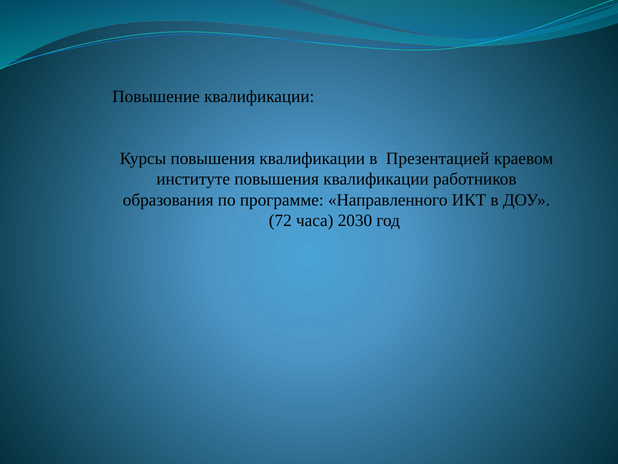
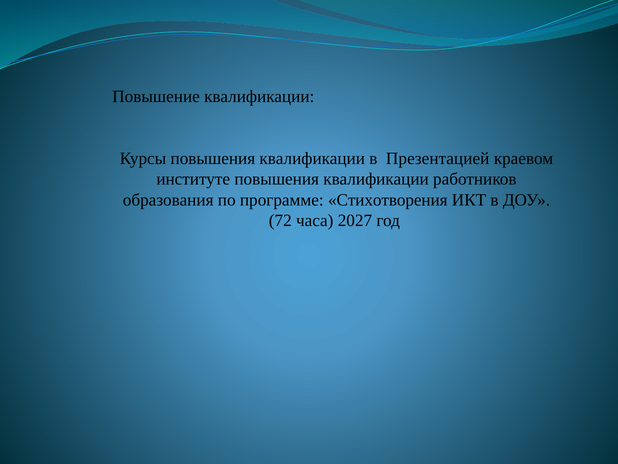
Направленного: Направленного -> Стихотворения
2030: 2030 -> 2027
